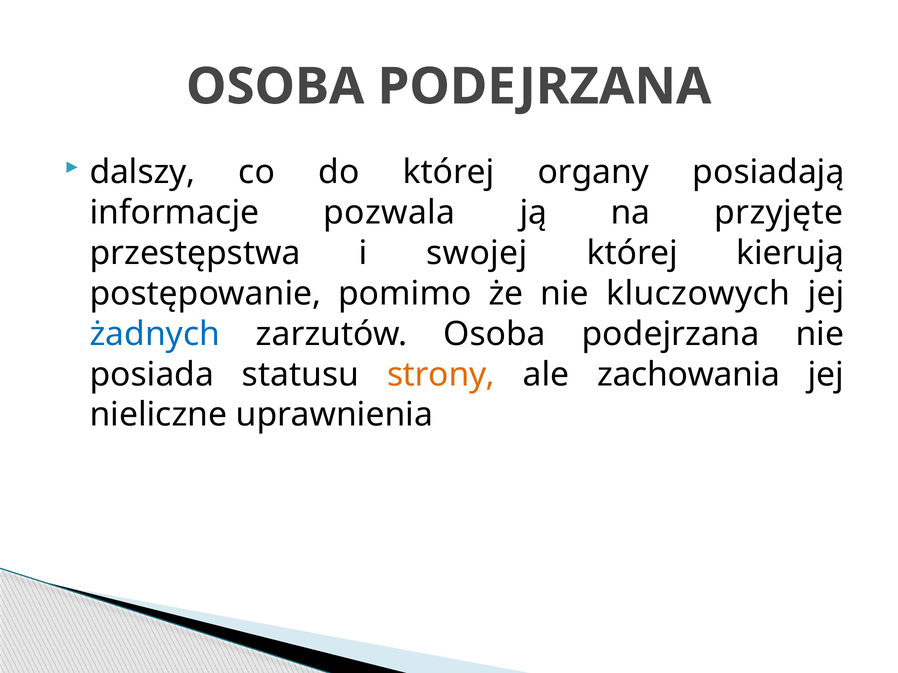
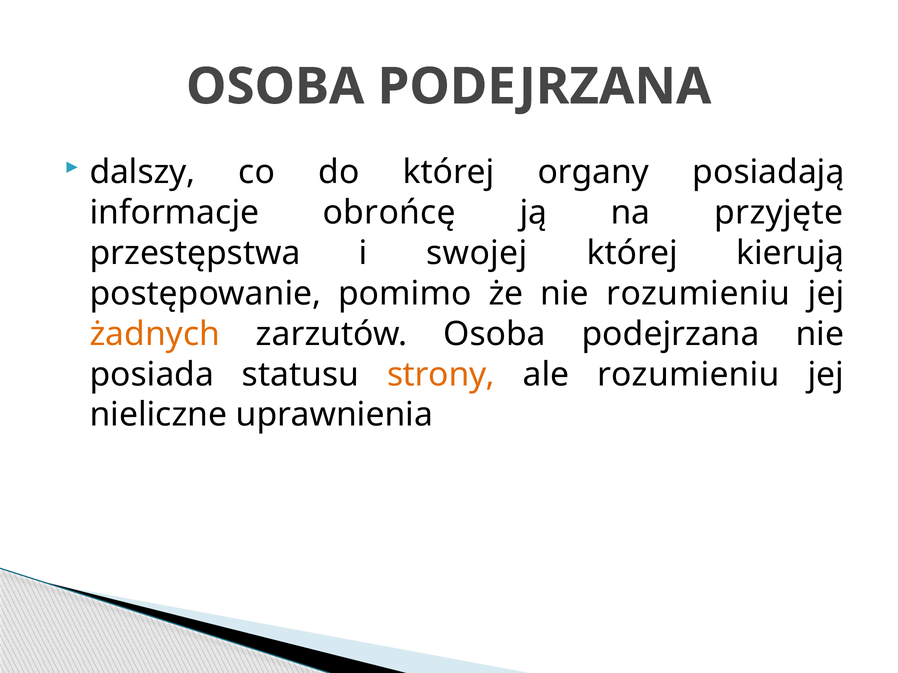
pozwala: pozwala -> obrońcę
nie kluczowych: kluczowych -> rozumieniu
żadnych colour: blue -> orange
ale zachowania: zachowania -> rozumieniu
